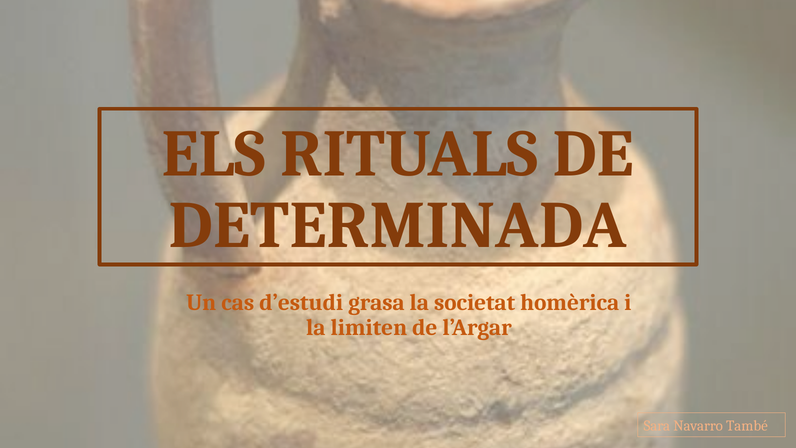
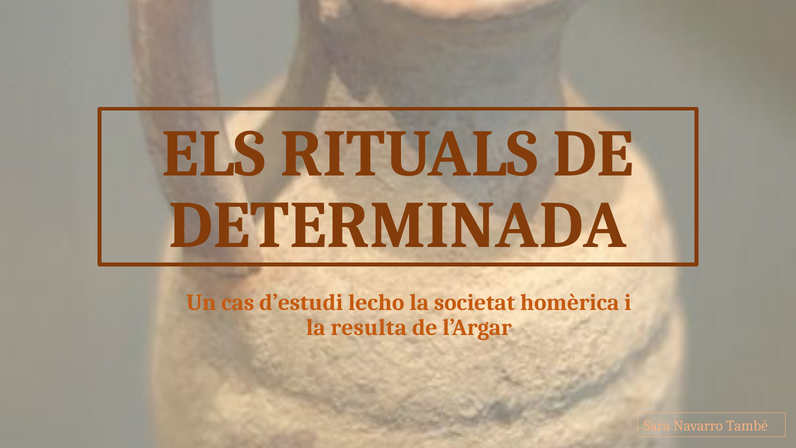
grasa: grasa -> lecho
limiten: limiten -> resulta
